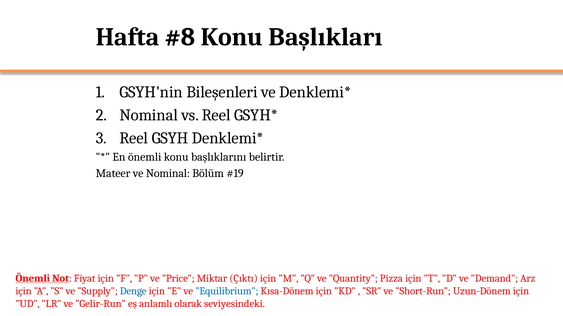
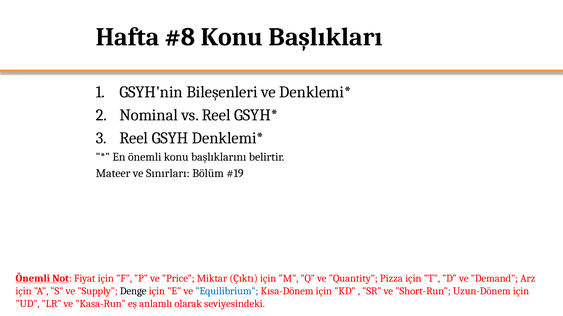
ve Nominal: Nominal -> Sınırları
Denge colour: blue -> black
Gelir-Run: Gelir-Run -> Kasa-Run
